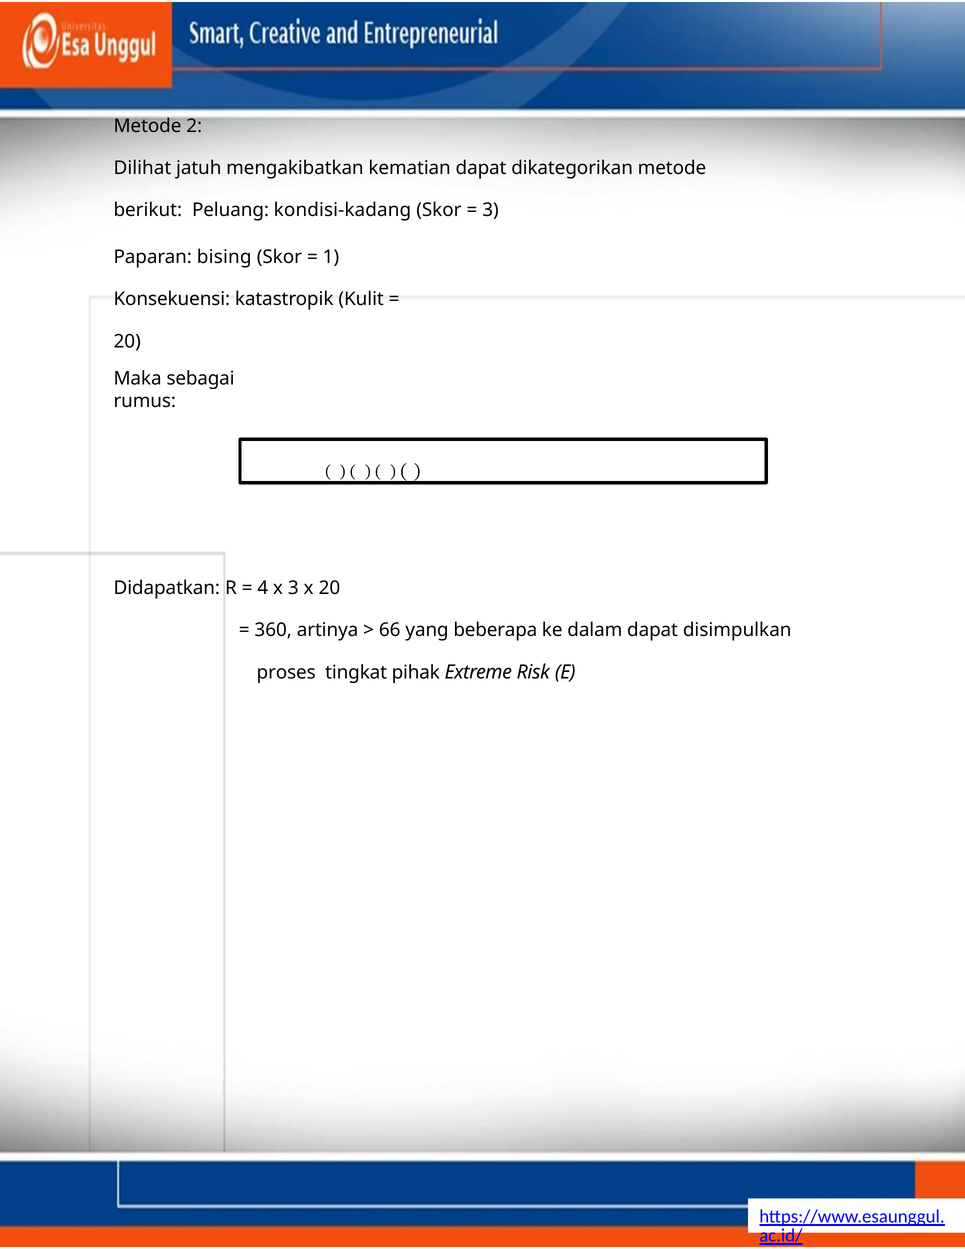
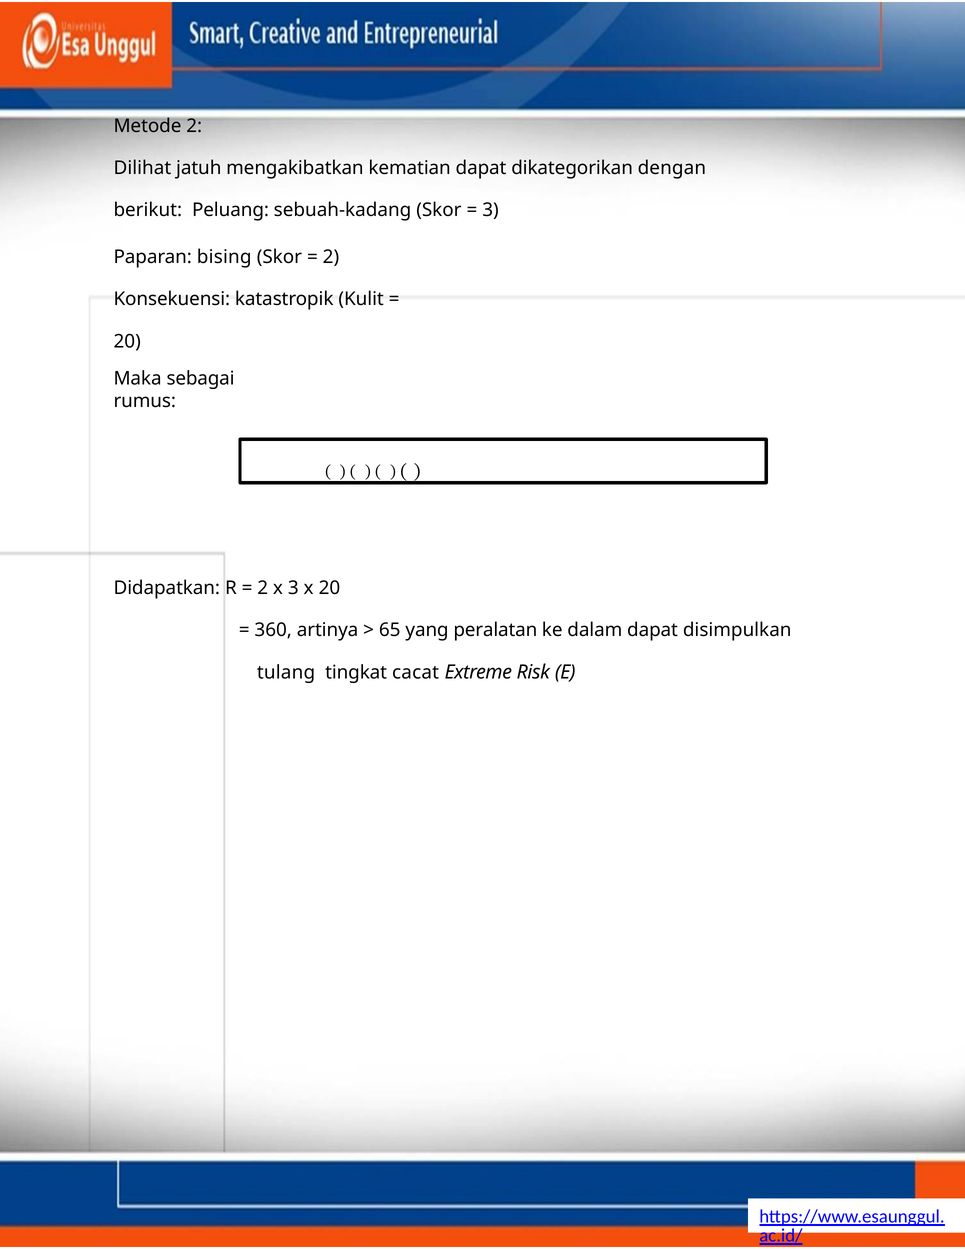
dikategorikan metode: metode -> dengan
kondisi-kadang: kondisi-kadang -> sebuah-kadang
1 at (331, 257): 1 -> 2
4 at (263, 588): 4 -> 2
66: 66 -> 65
beberapa: beberapa -> peralatan
proses: proses -> tulang
pihak: pihak -> cacat
